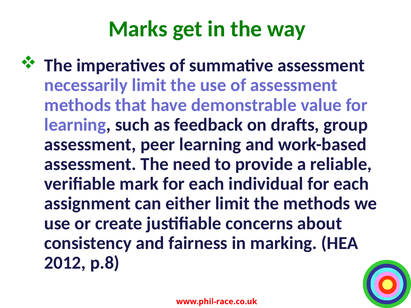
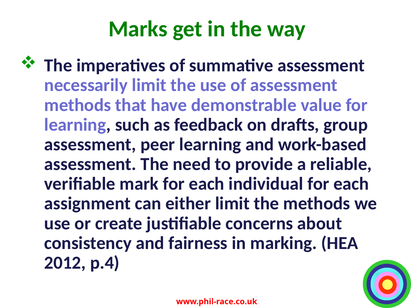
p.8: p.8 -> p.4
